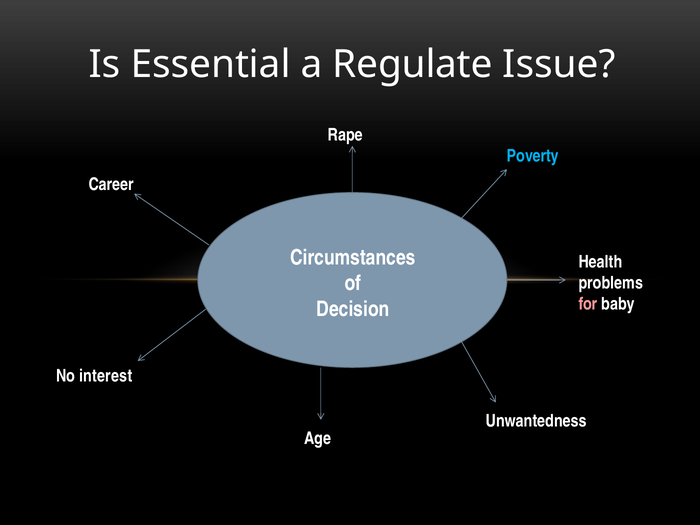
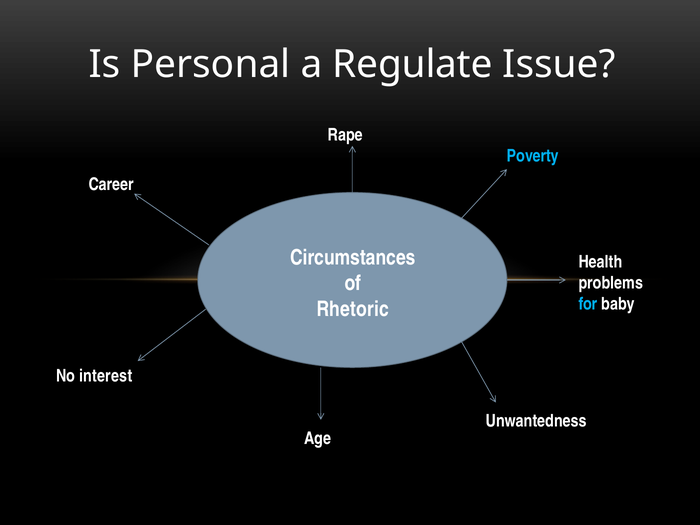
Essential: Essential -> Personal
for colour: pink -> light blue
Decision: Decision -> Rhetoric
